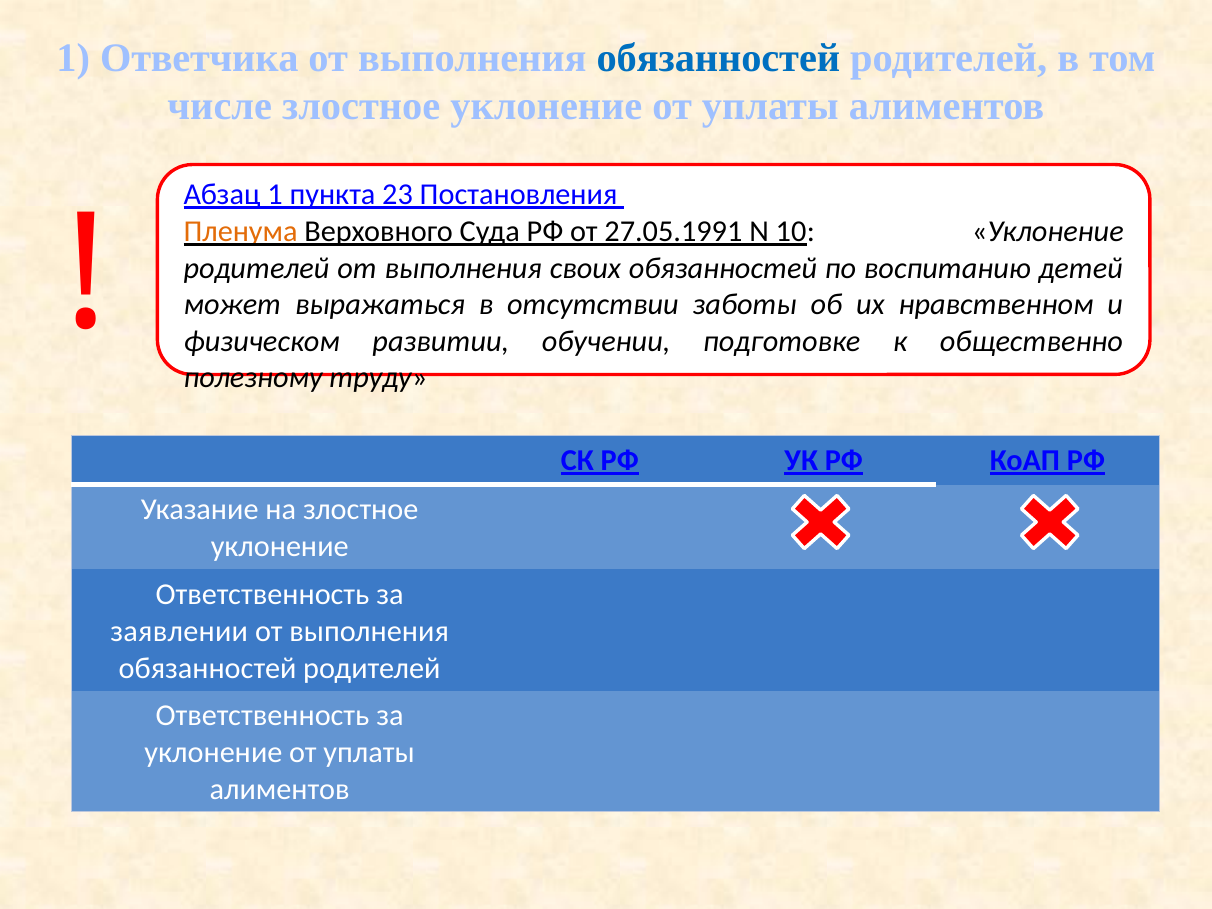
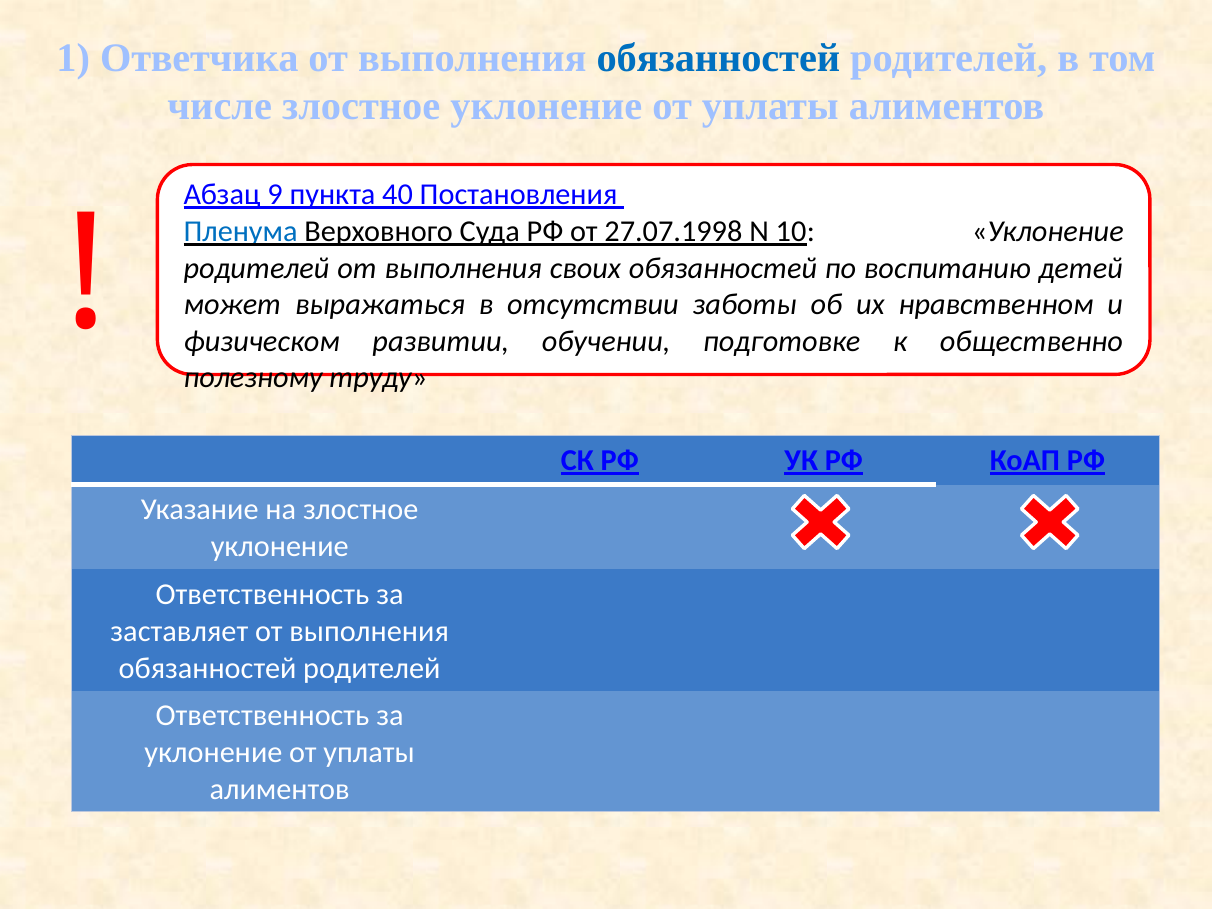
Абзац 1: 1 -> 9
23: 23 -> 40
Пленума colour: orange -> blue
27.05.1991: 27.05.1991 -> 27.07.1998
заявлении: заявлении -> заставляет
